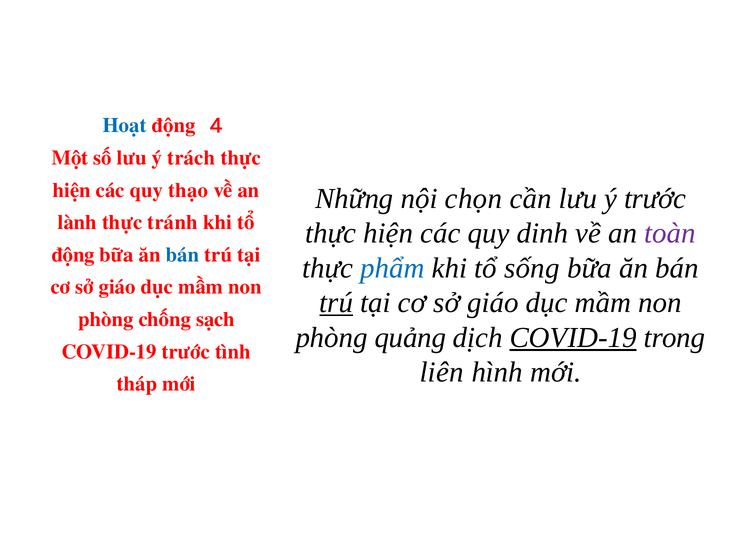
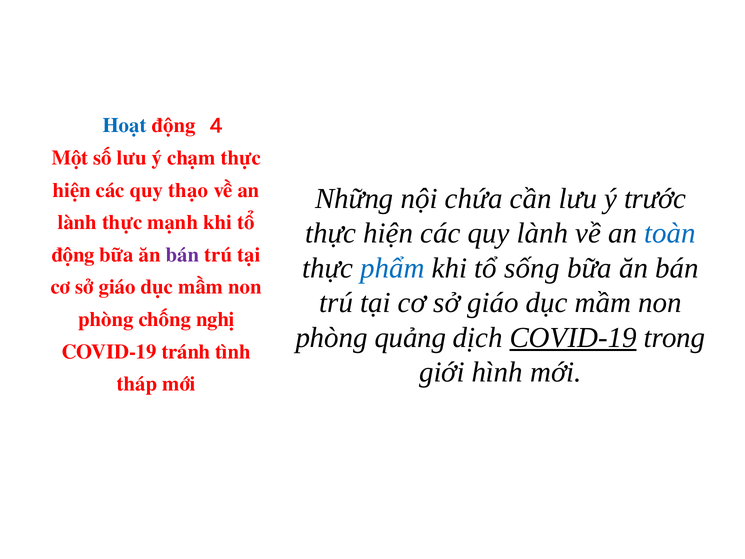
trách: trách -> chạm
chọn: chọn -> chứa
tránh: tránh -> mạnh
quy dinh: dinh -> lành
toàn colour: purple -> blue
bán at (183, 255) colour: blue -> purple
trú at (336, 303) underline: present -> none
sạch: sạch -> nghị
COVID-19 trước: trước -> tránh
liên: liên -> giới
